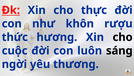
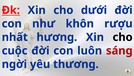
thực: thực -> dưới
thức: thức -> nhất
sáng colour: black -> red
